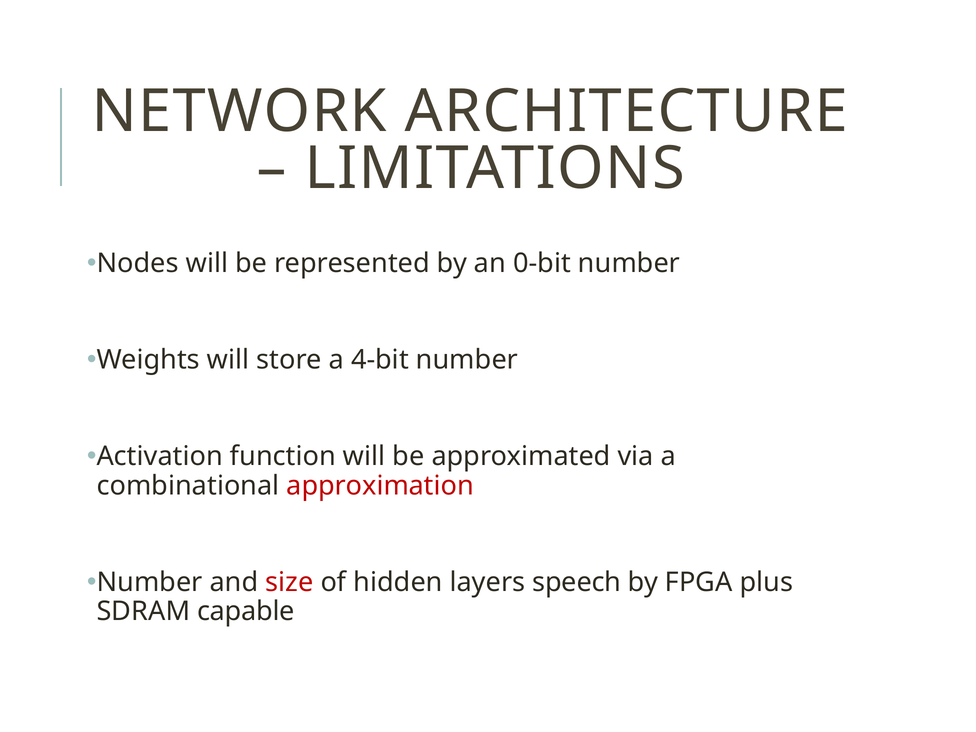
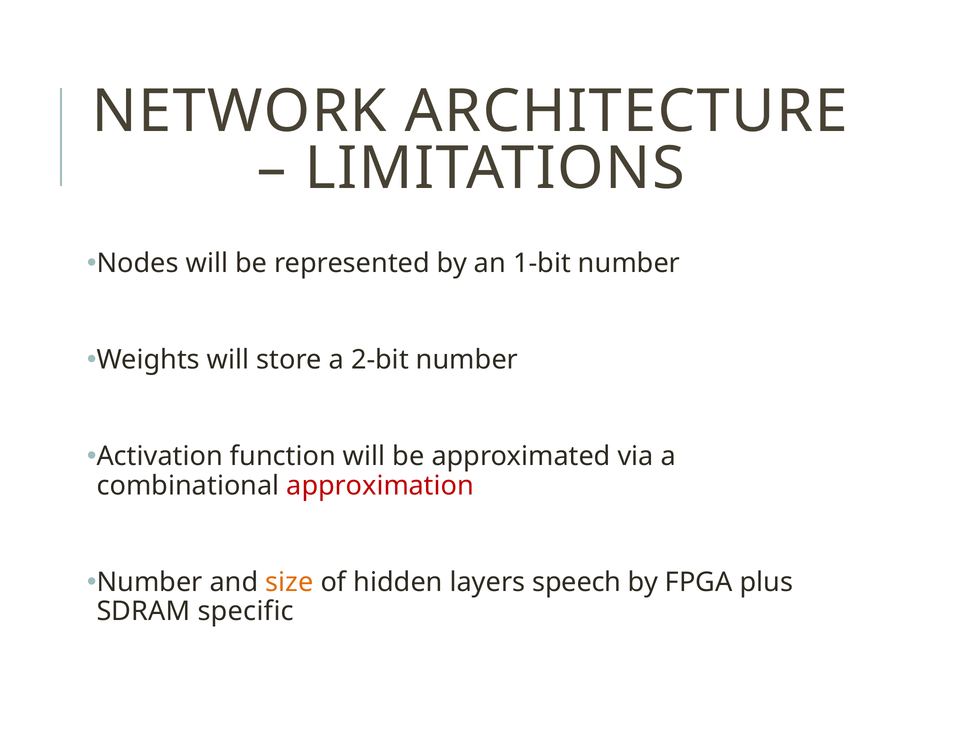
0-bit: 0-bit -> 1-bit
4-bit: 4-bit -> 2-bit
size colour: red -> orange
capable: capable -> specific
